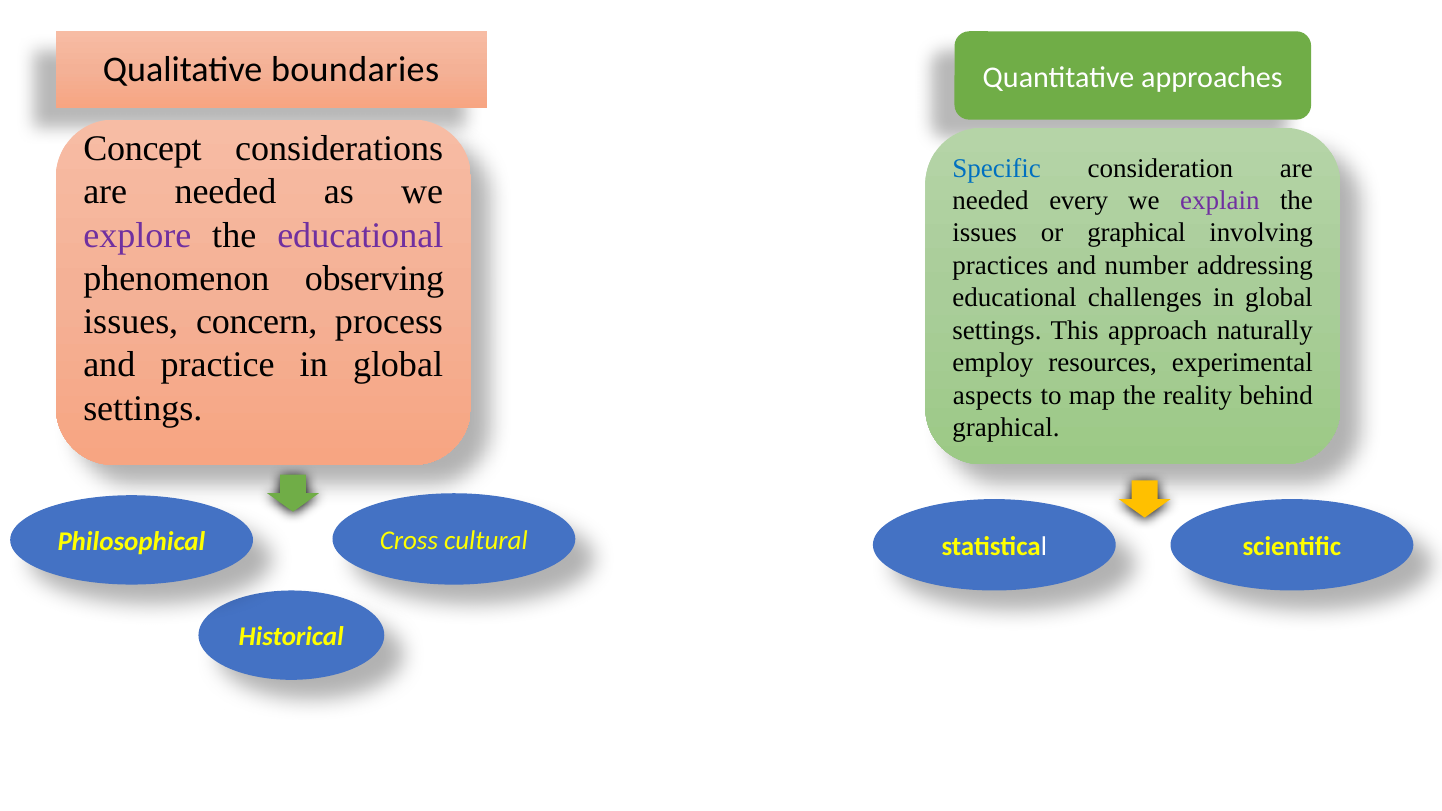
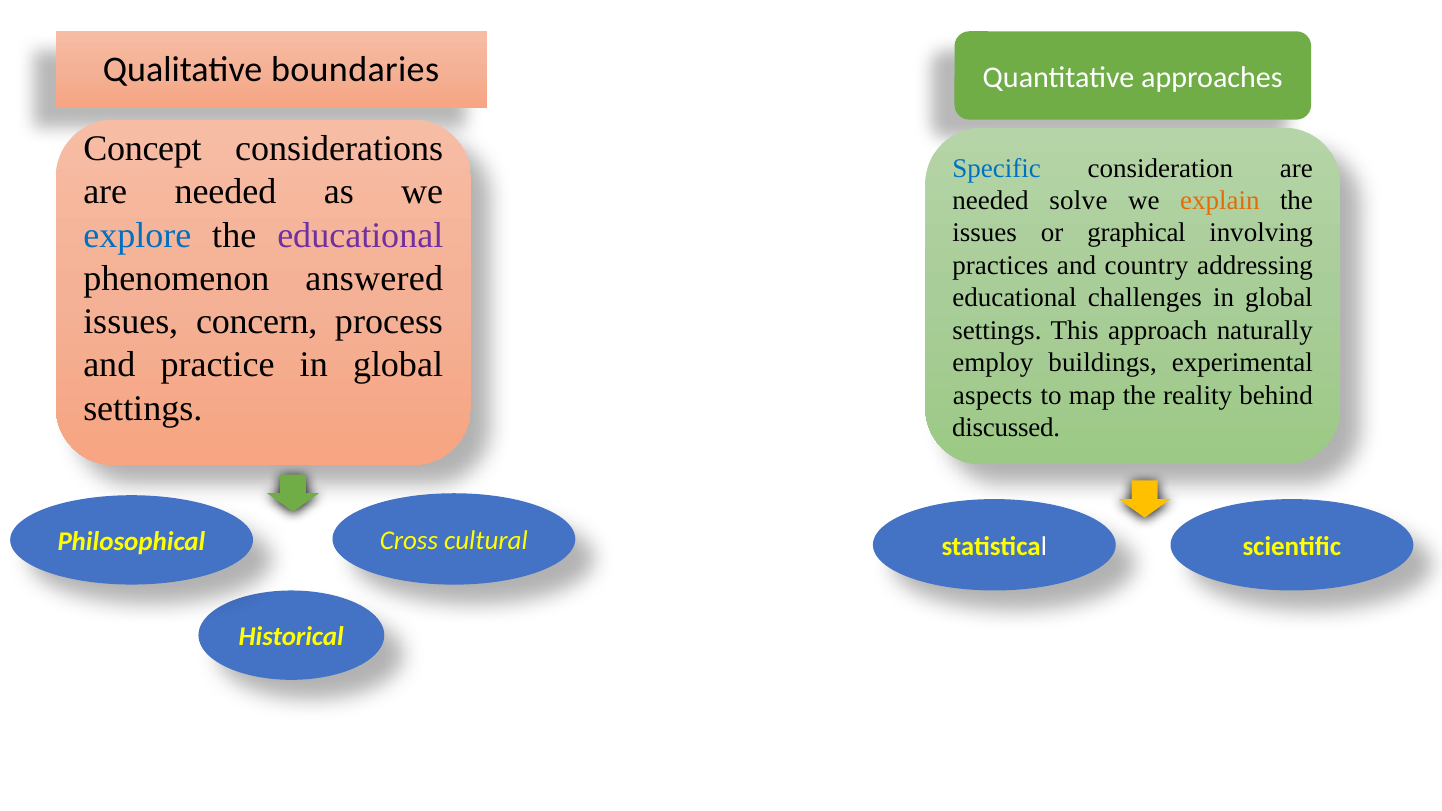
every: every -> solve
explain colour: purple -> orange
explore colour: purple -> blue
number: number -> country
observing: observing -> answered
resources: resources -> buildings
graphical at (1006, 428): graphical -> discussed
